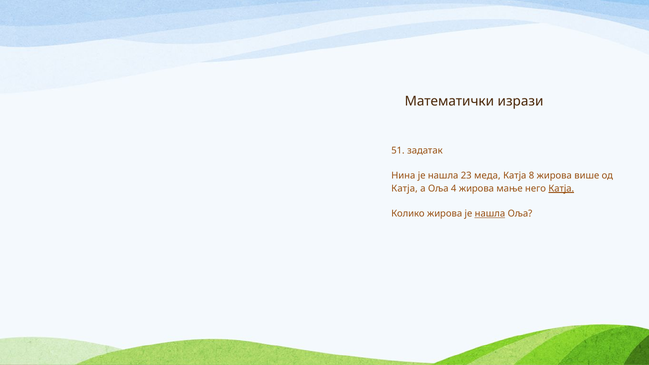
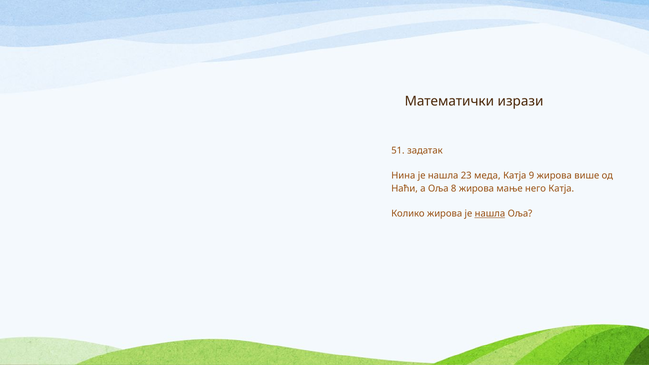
8: 8 -> 9
Катја at (405, 188): Катја -> Наћи
4: 4 -> 8
Катја at (561, 188) underline: present -> none
